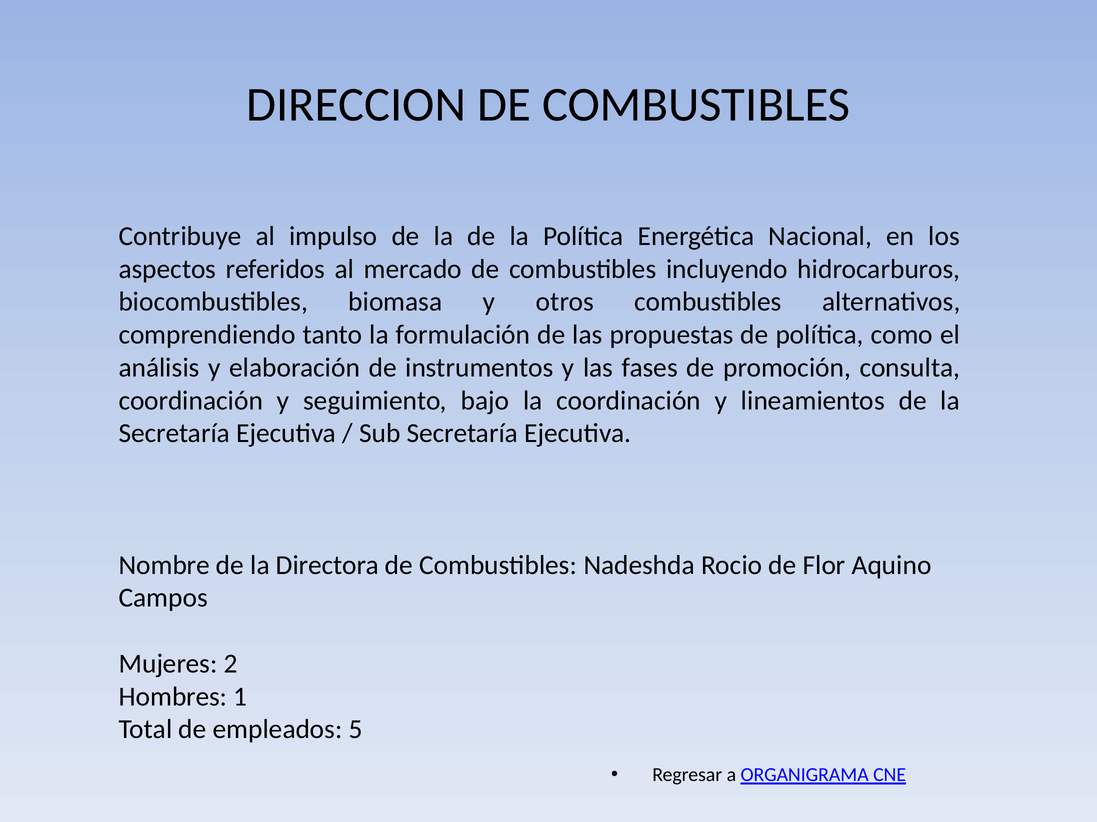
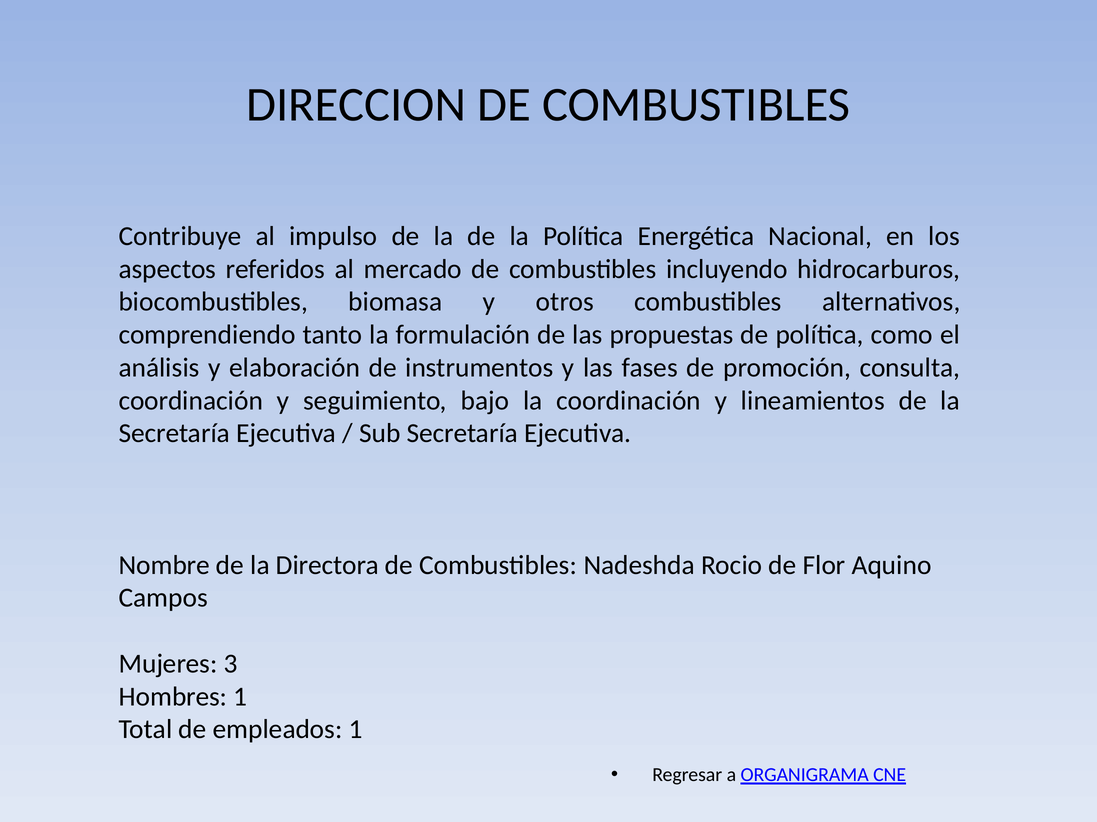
2: 2 -> 3
empleados 5: 5 -> 1
